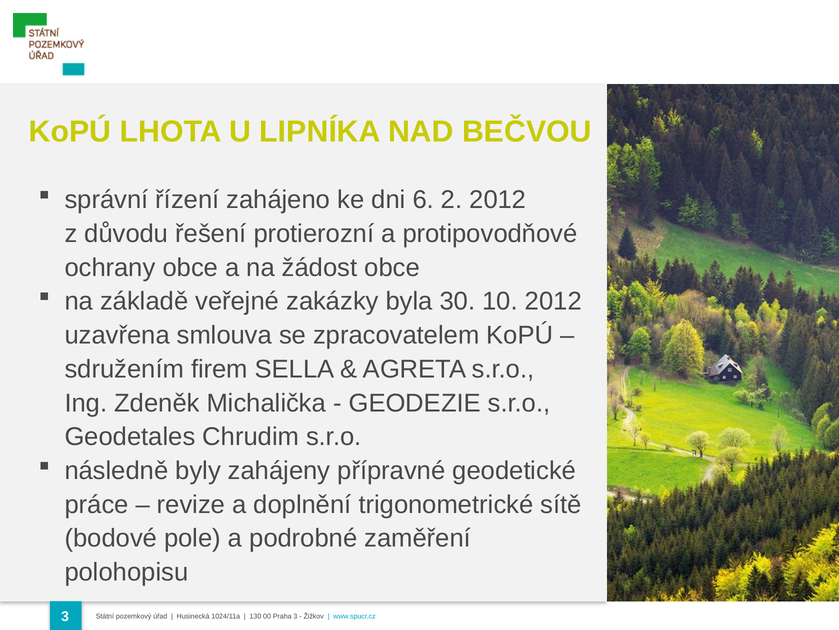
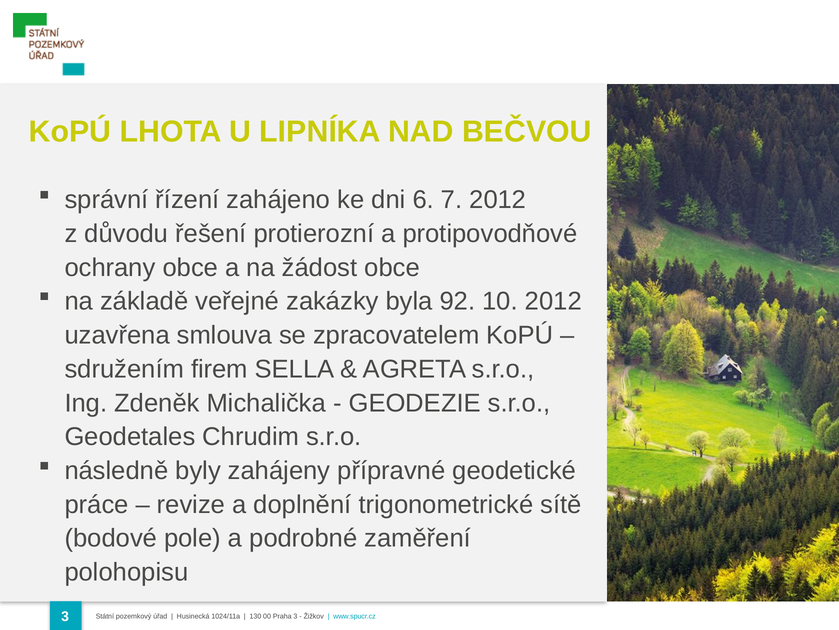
2: 2 -> 7
30: 30 -> 92
